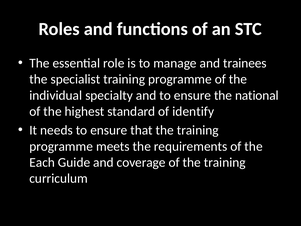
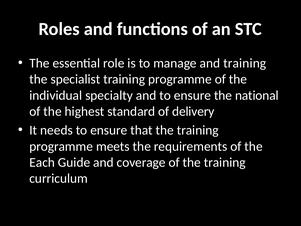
and trainees: trainees -> training
identify: identify -> delivery
